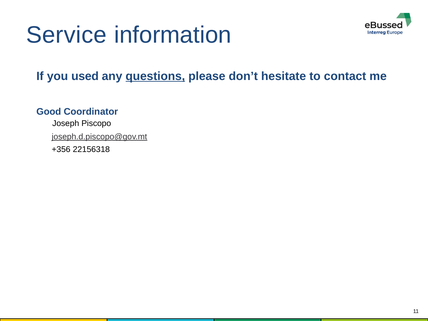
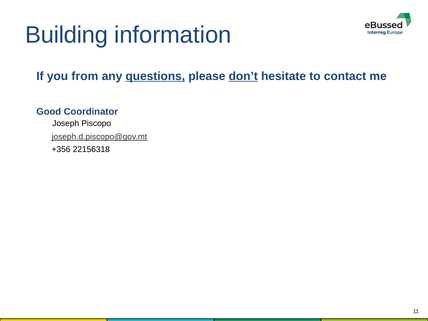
Service: Service -> Building
used: used -> from
don’t underline: none -> present
